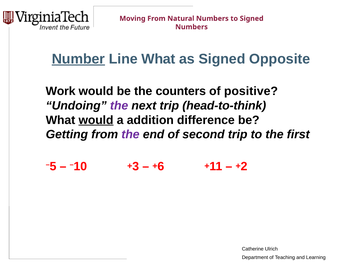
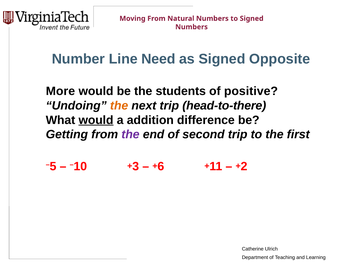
Number underline: present -> none
Line What: What -> Need
Work: Work -> More
counters: counters -> students
the at (119, 106) colour: purple -> orange
head-to-think: head-to-think -> head-to-there
